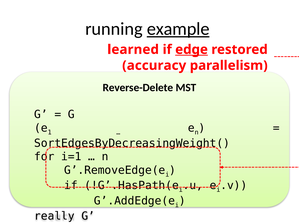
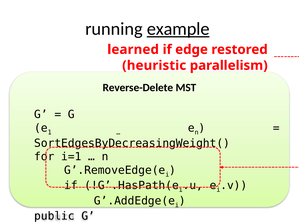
edge underline: present -> none
accuracy: accuracy -> heuristic
really: really -> public
